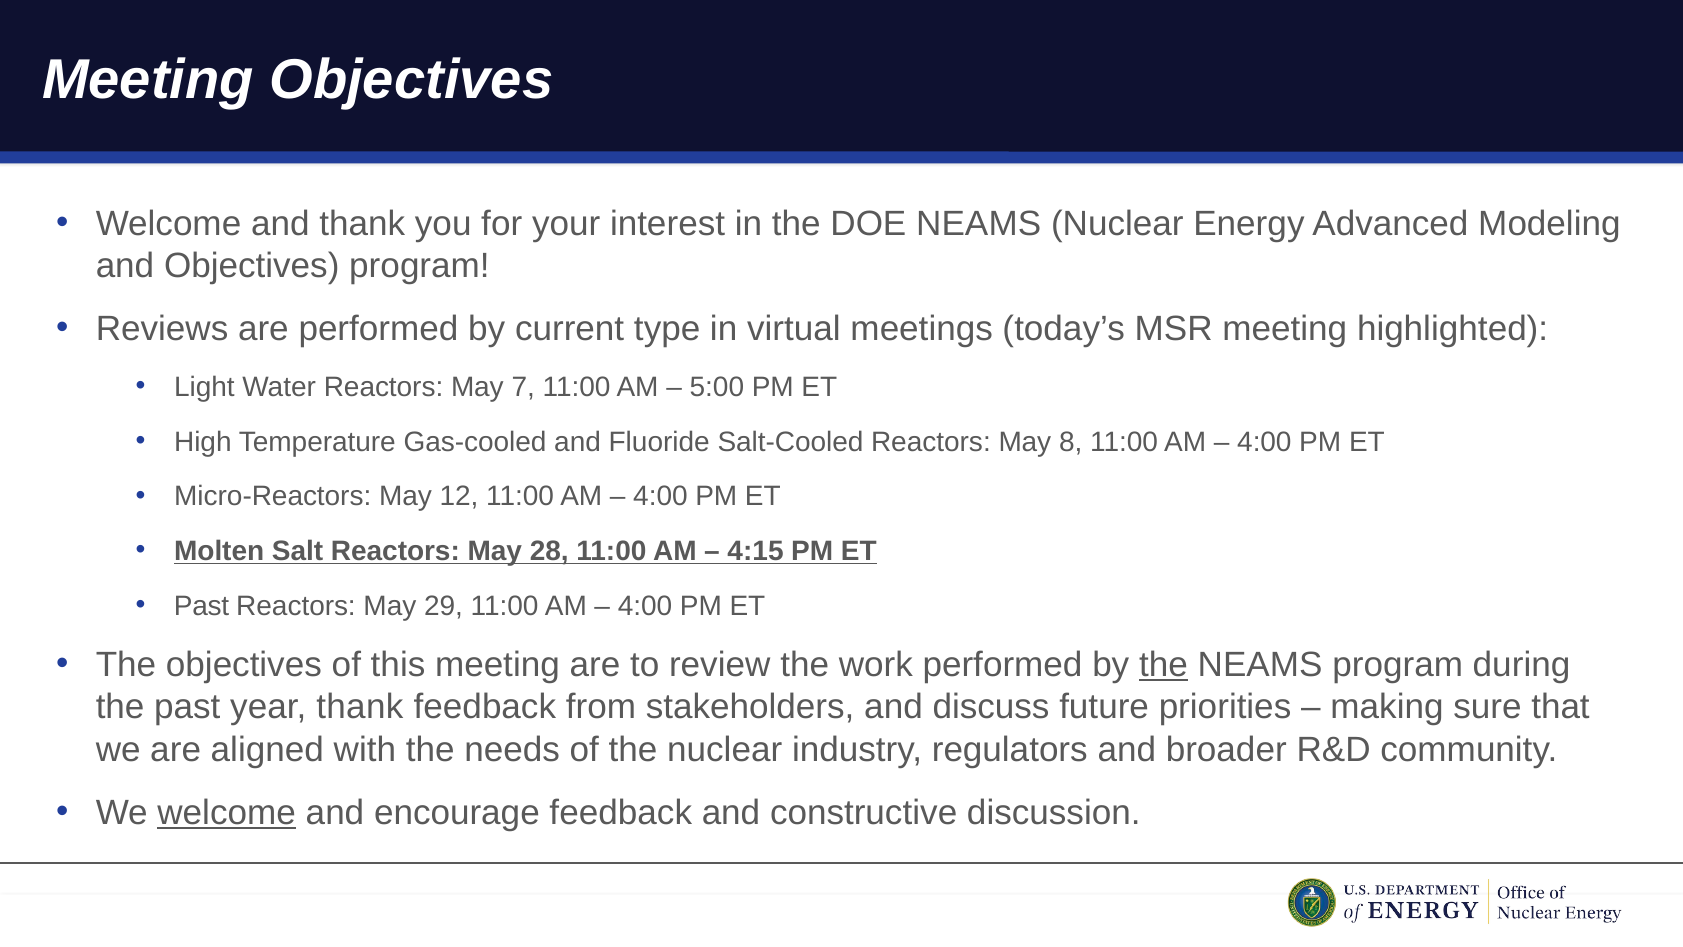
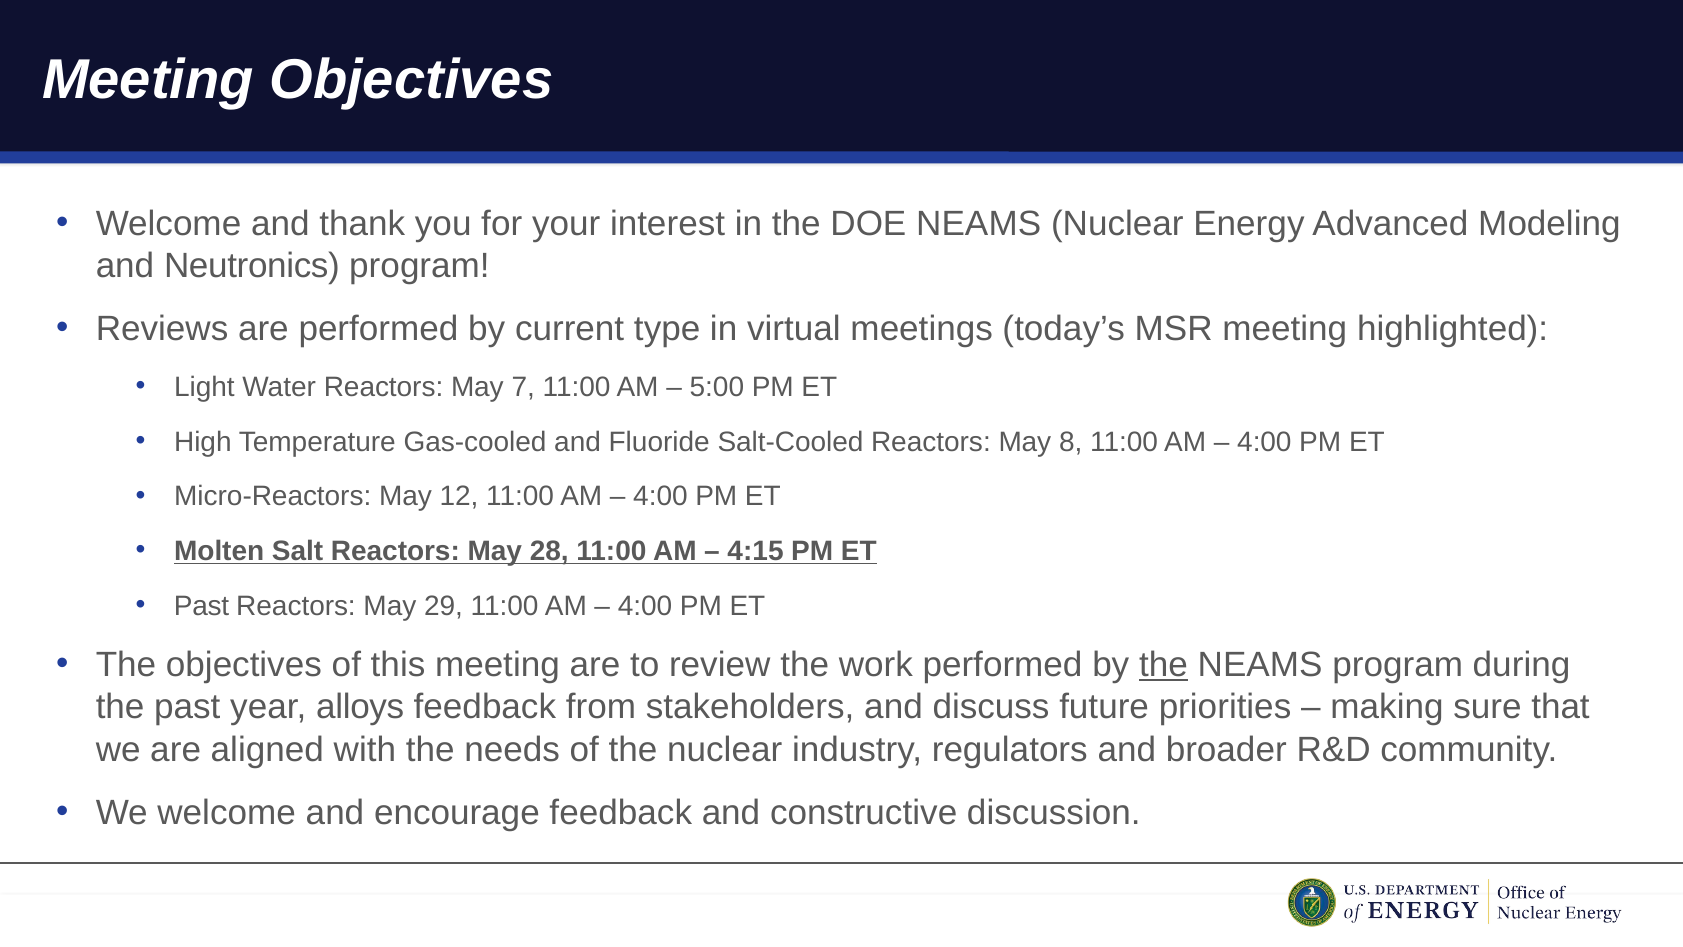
and Objectives: Objectives -> Neutronics
year thank: thank -> alloys
welcome at (227, 812) underline: present -> none
